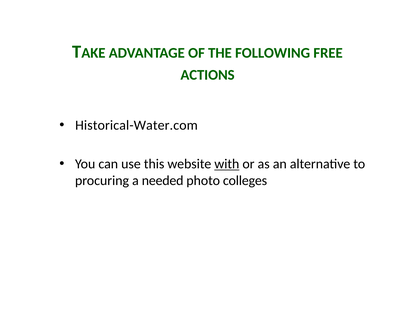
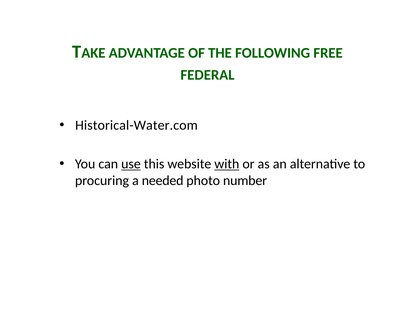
ACTIONS: ACTIONS -> FEDERAL
use underline: none -> present
colleges: colleges -> number
